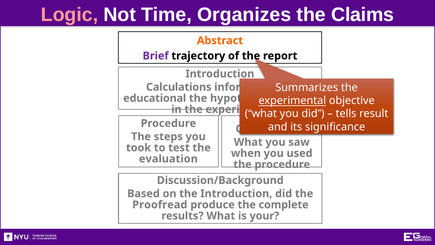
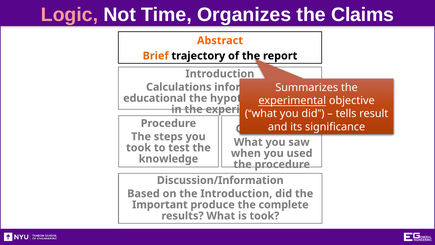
Brief colour: purple -> orange
evaluation: evaluation -> knowledge
Discussion/Background: Discussion/Background -> Discussion/Information
Proofread: Proofread -> Important
is your: your -> took
